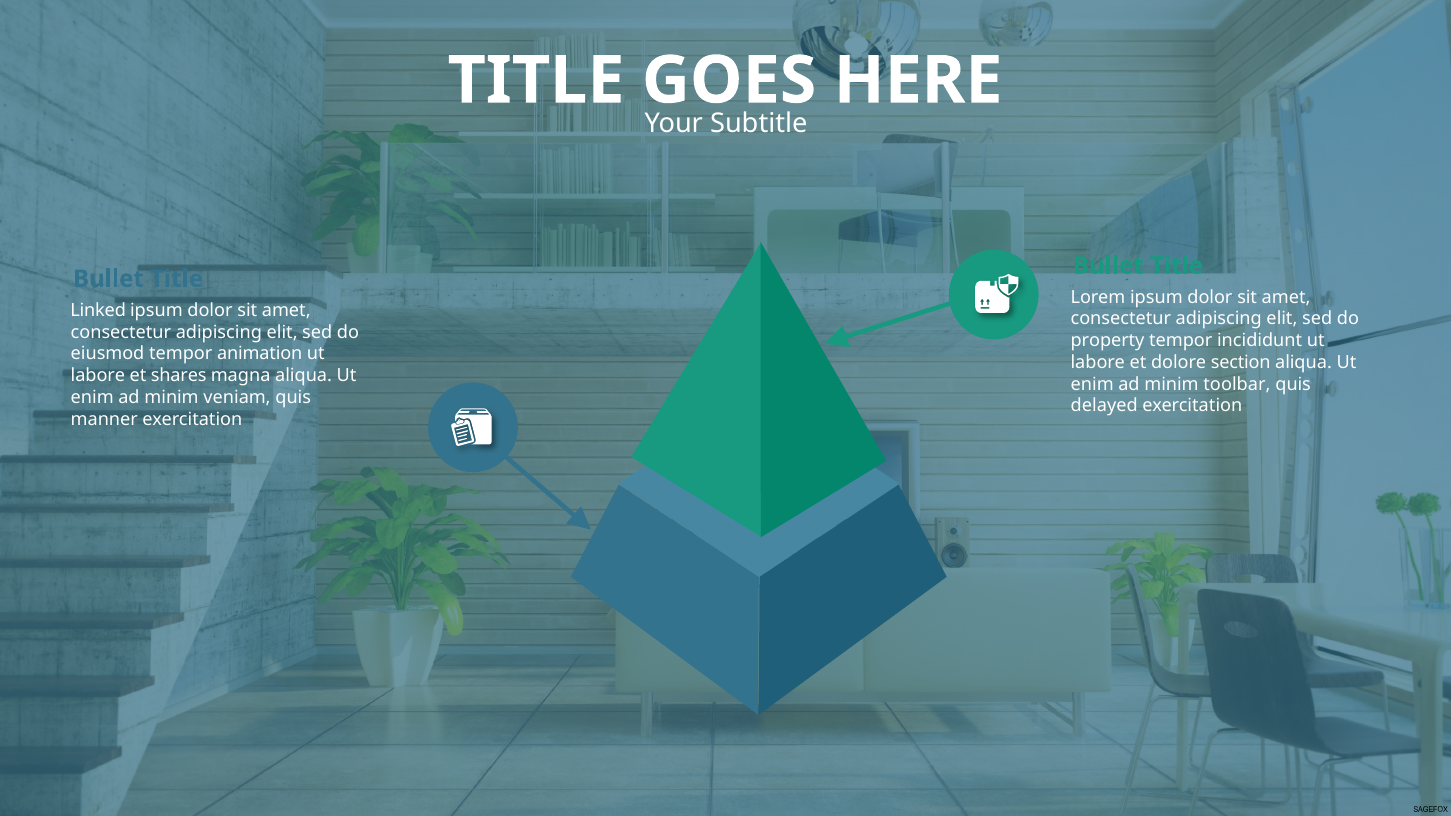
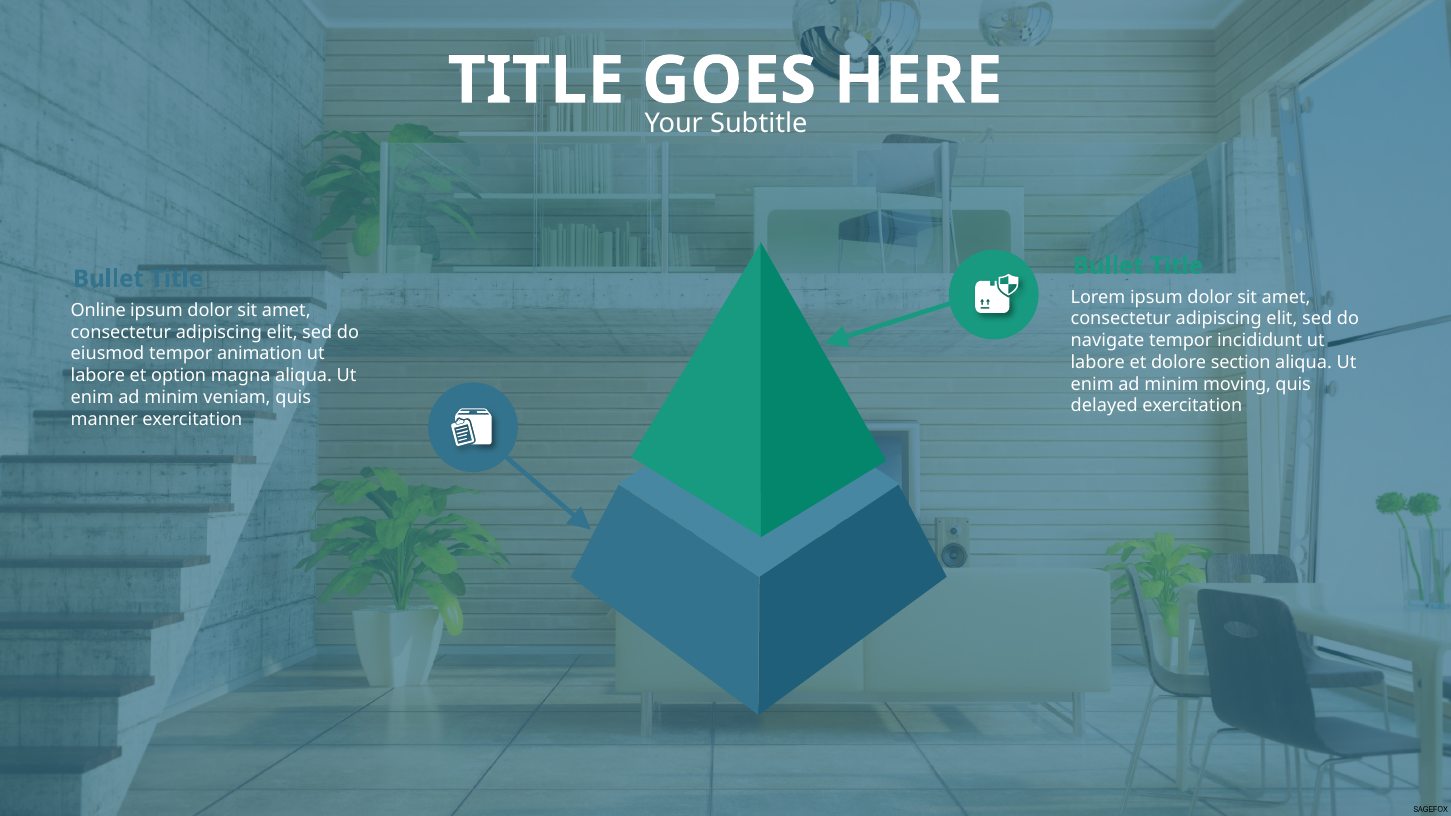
Linked: Linked -> Online
property: property -> navigate
shares: shares -> option
toolbar: toolbar -> moving
